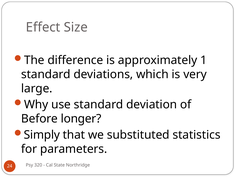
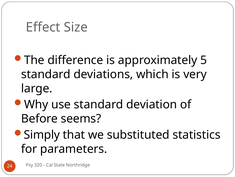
1: 1 -> 5
longer: longer -> seems
